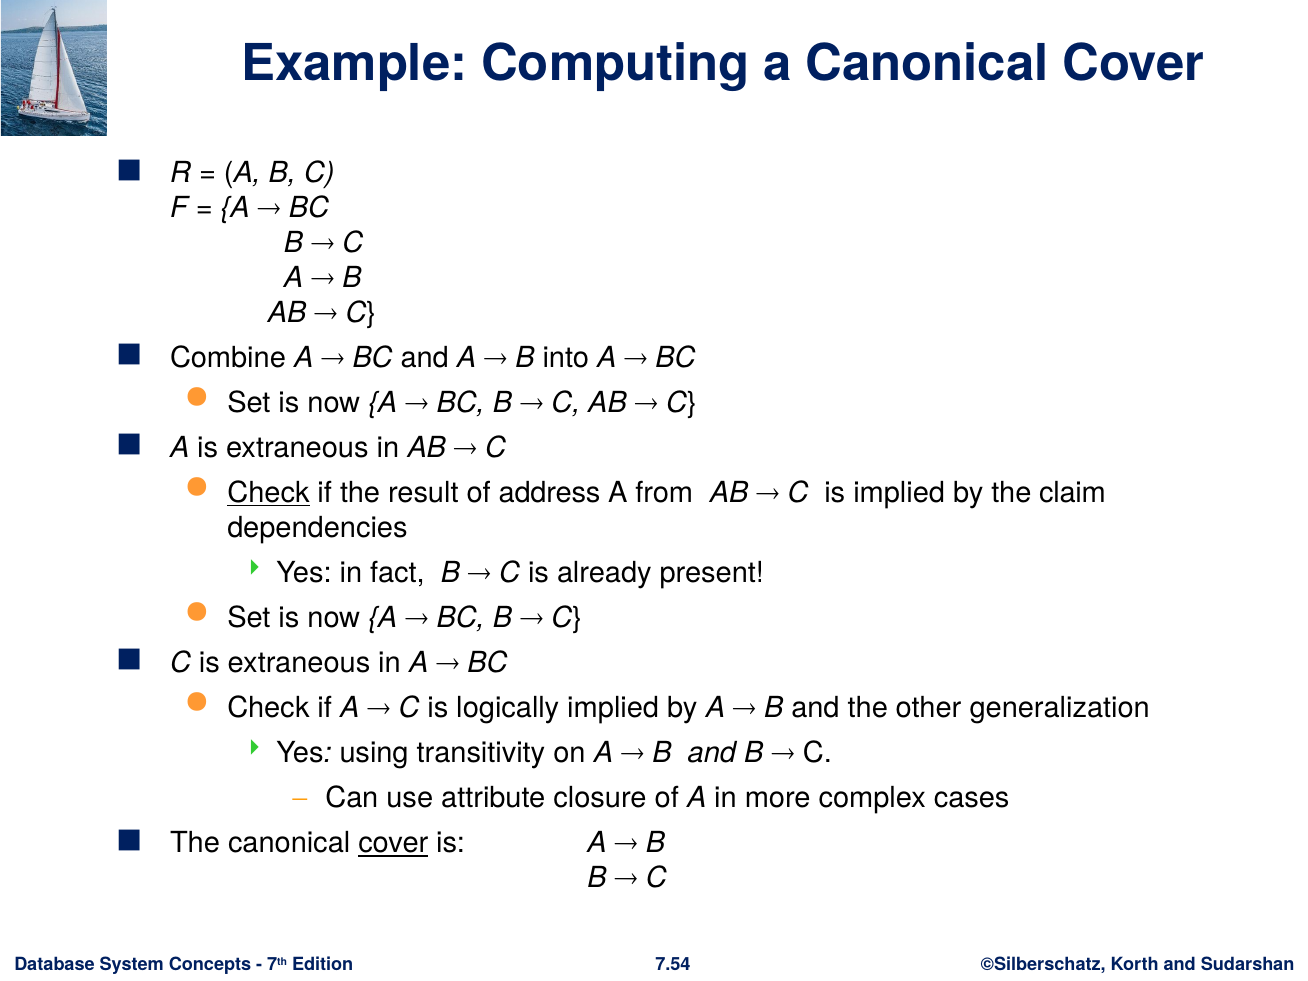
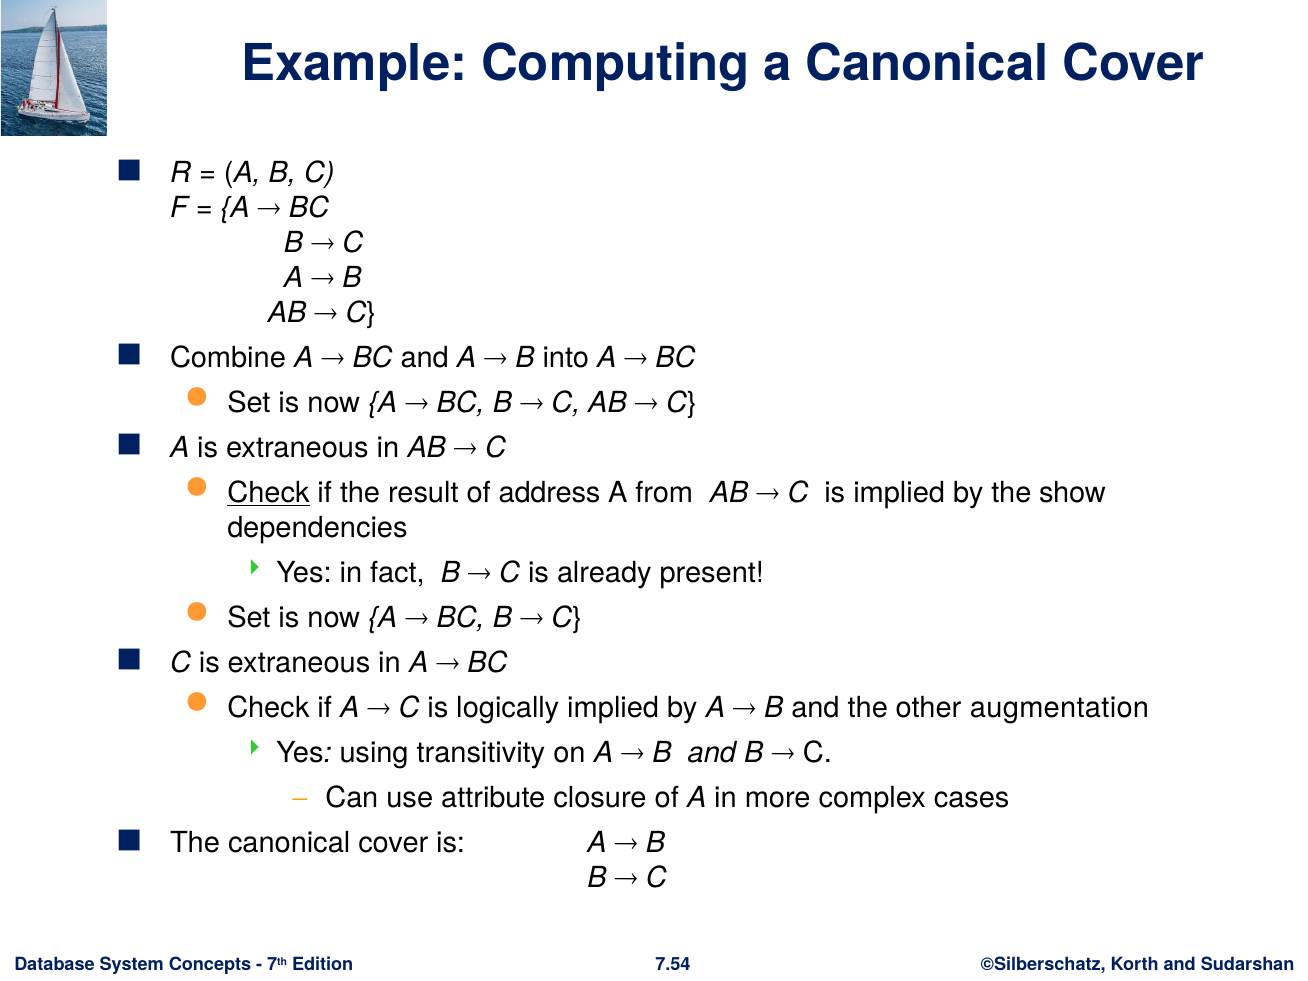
claim: claim -> show
generalization: generalization -> augmentation
cover at (393, 843) underline: present -> none
